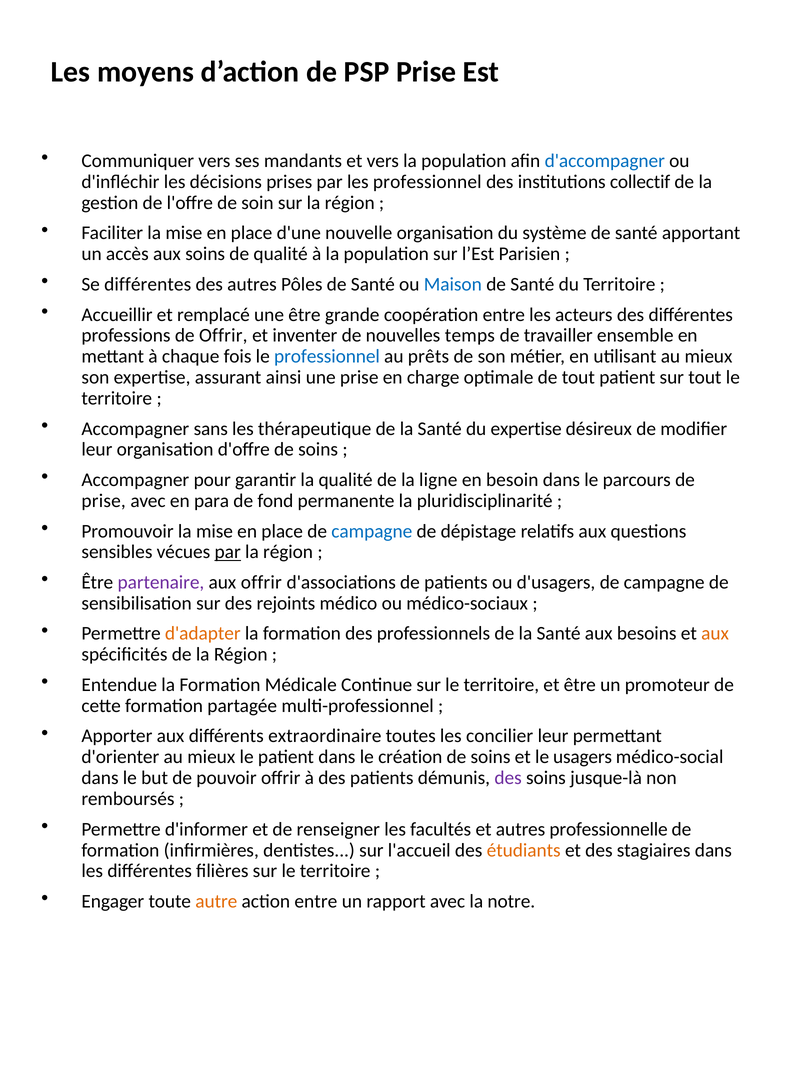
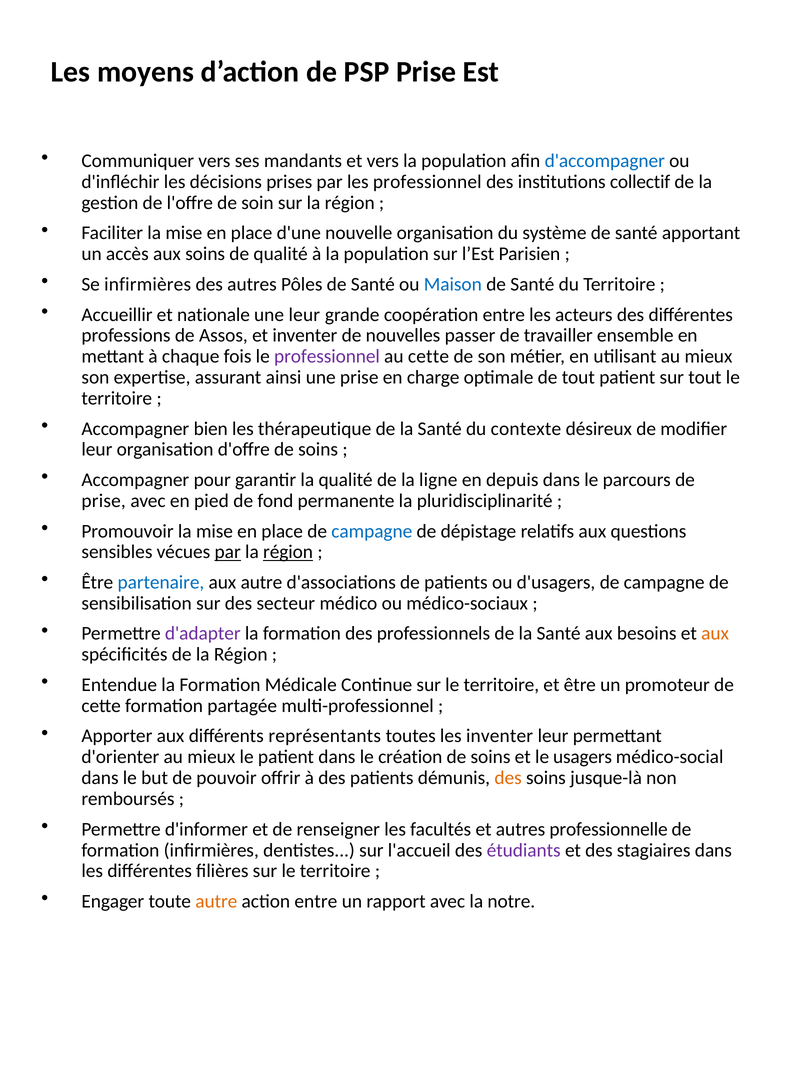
Se différentes: différentes -> infirmières
remplacé: remplacé -> nationale
une être: être -> leur
de Offrir: Offrir -> Assos
temps: temps -> passer
professionnel at (327, 356) colour: blue -> purple
au prêts: prêts -> cette
sans: sans -> bien
du expertise: expertise -> contexte
besoin: besoin -> depuis
para: para -> pied
région at (288, 552) underline: none -> present
partenaire colour: purple -> blue
aux offrir: offrir -> autre
rejoints: rejoints -> secteur
d'adapter colour: orange -> purple
extraordinaire: extraordinaire -> représentants
les concilier: concilier -> inventer
des at (508, 778) colour: purple -> orange
étudiants colour: orange -> purple
